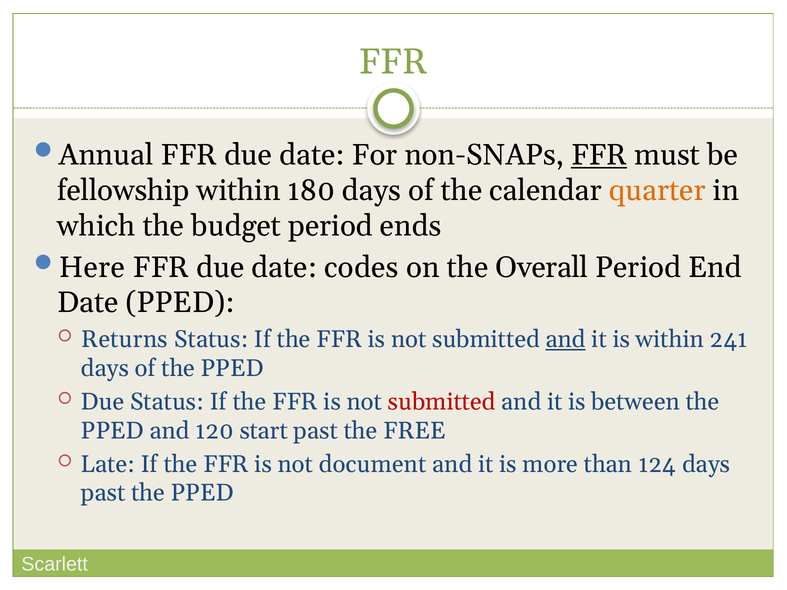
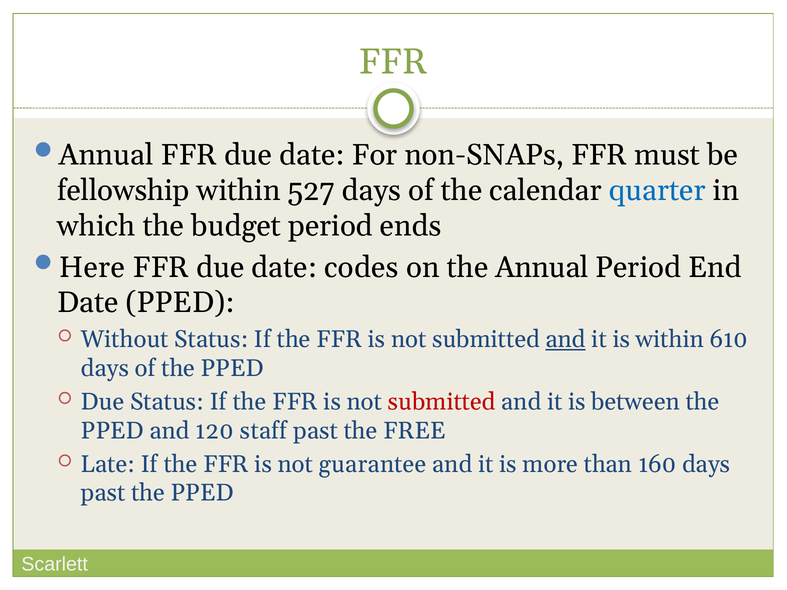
FFR at (599, 155) underline: present -> none
180: 180 -> 527
quarter colour: orange -> blue
the Overall: Overall -> Annual
Returns: Returns -> Without
241: 241 -> 610
start: start -> staff
document: document -> guarantee
124: 124 -> 160
